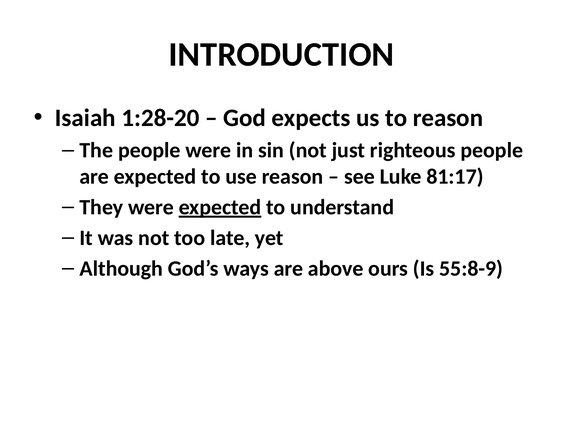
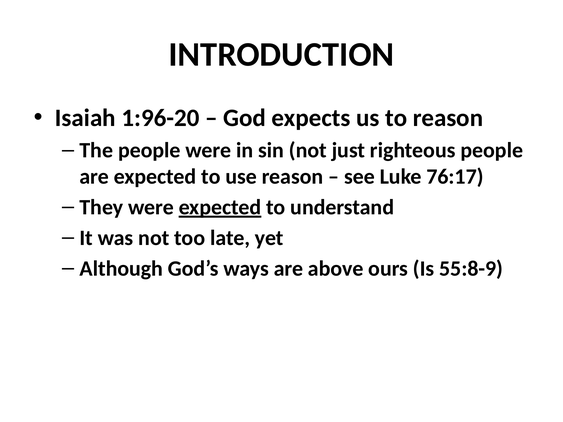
1:28-20: 1:28-20 -> 1:96-20
81:17: 81:17 -> 76:17
